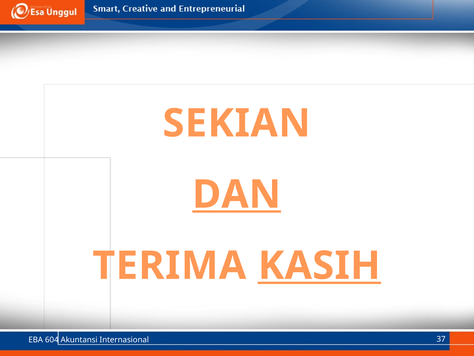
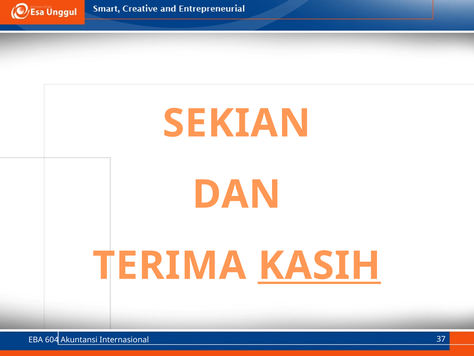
DAN underline: present -> none
